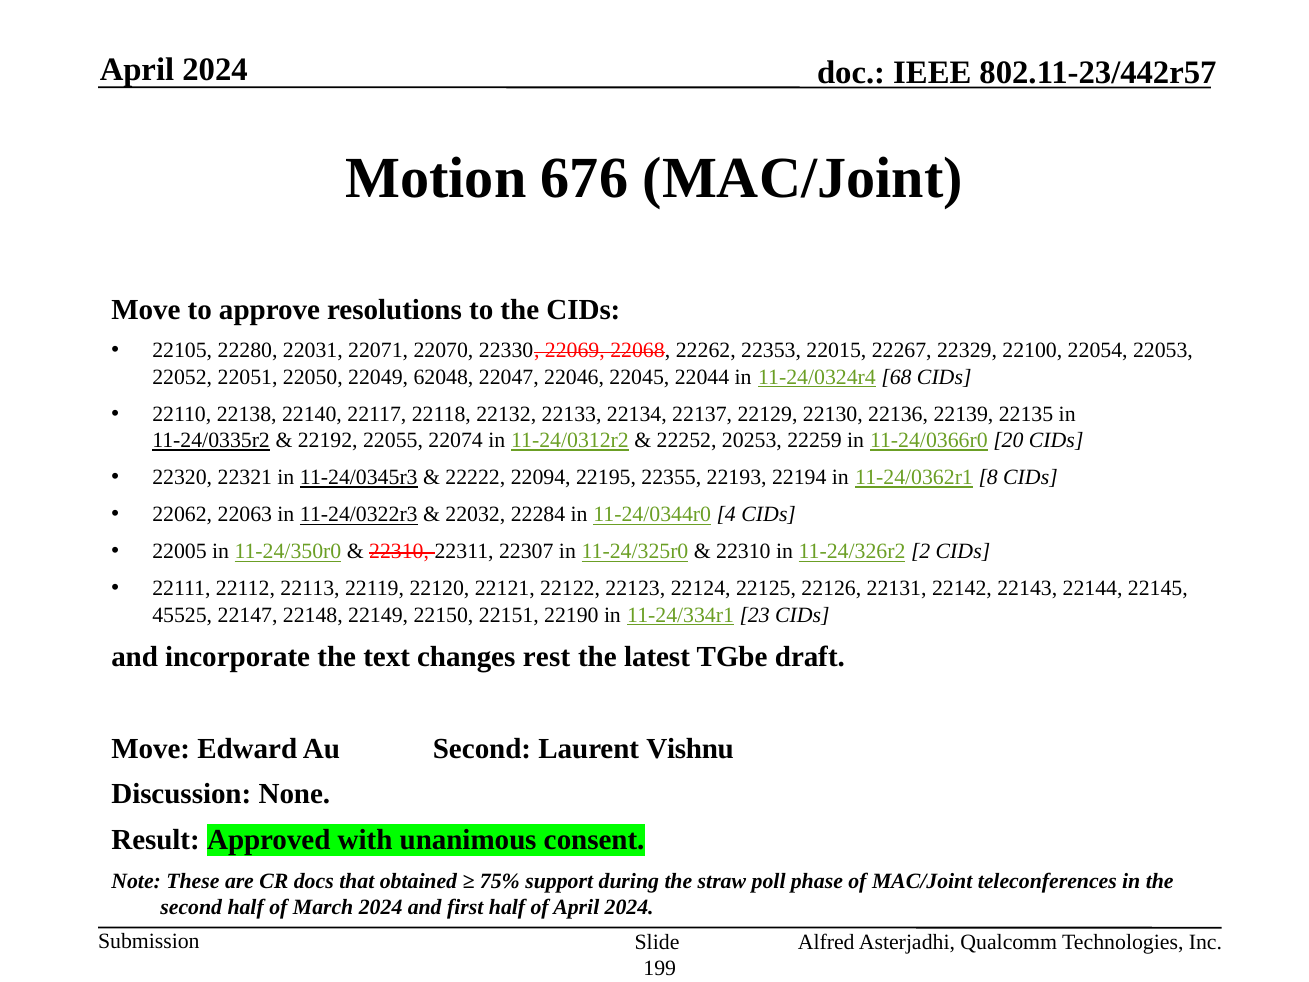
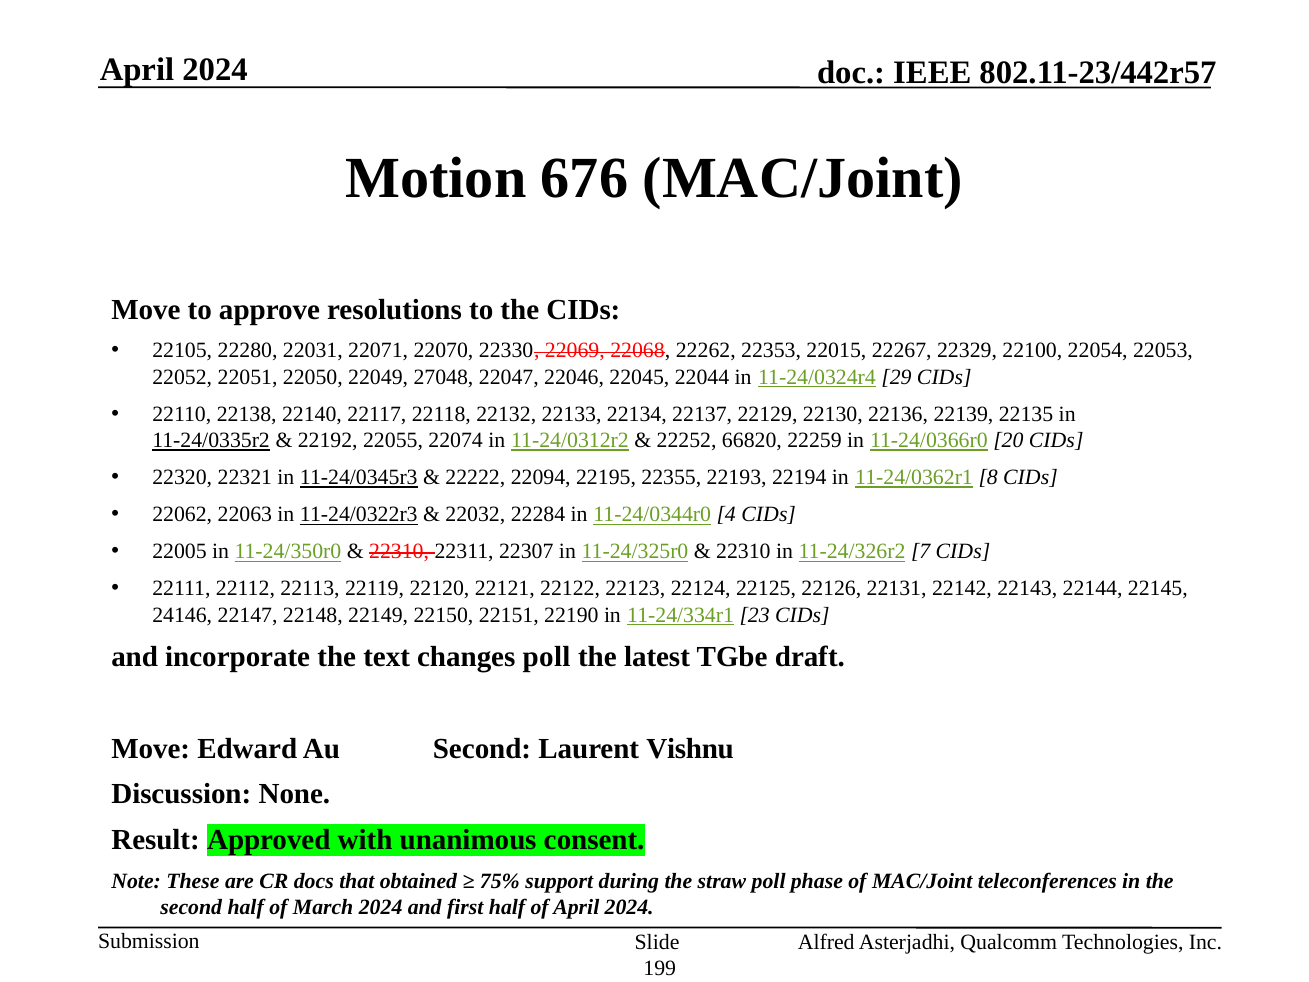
62048: 62048 -> 27048
68: 68 -> 29
20253: 20253 -> 66820
2: 2 -> 7
45525: 45525 -> 24146
changes rest: rest -> poll
